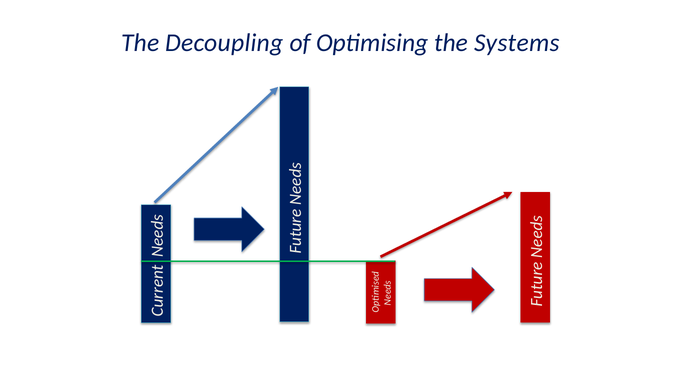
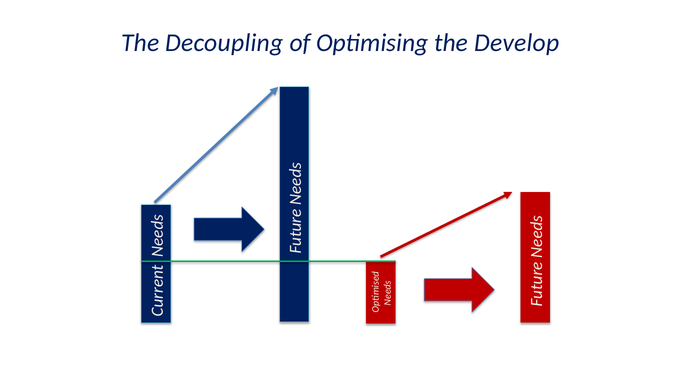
Systems: Systems -> Develop
